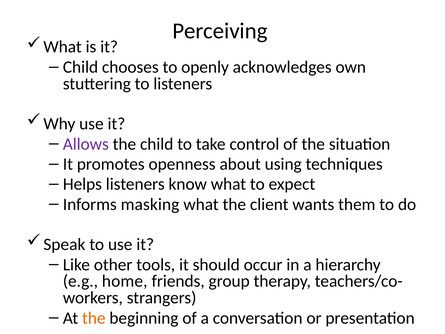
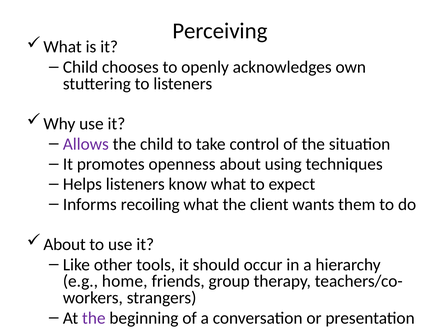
masking: masking -> recoiling
Speak at (64, 244): Speak -> About
the at (94, 318) colour: orange -> purple
